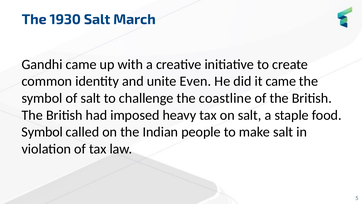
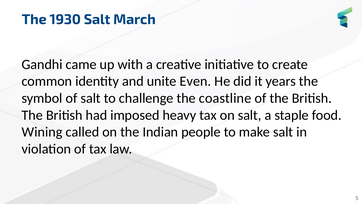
it came: came -> years
Symbol at (42, 132): Symbol -> Wining
